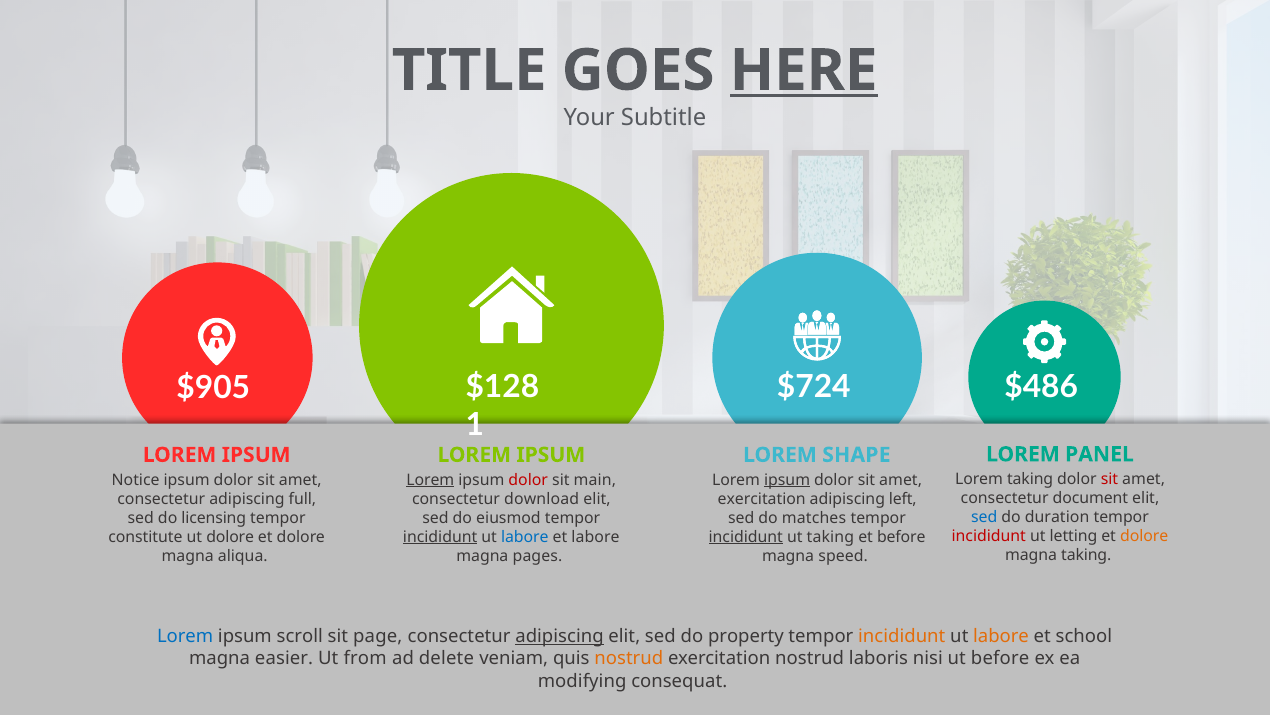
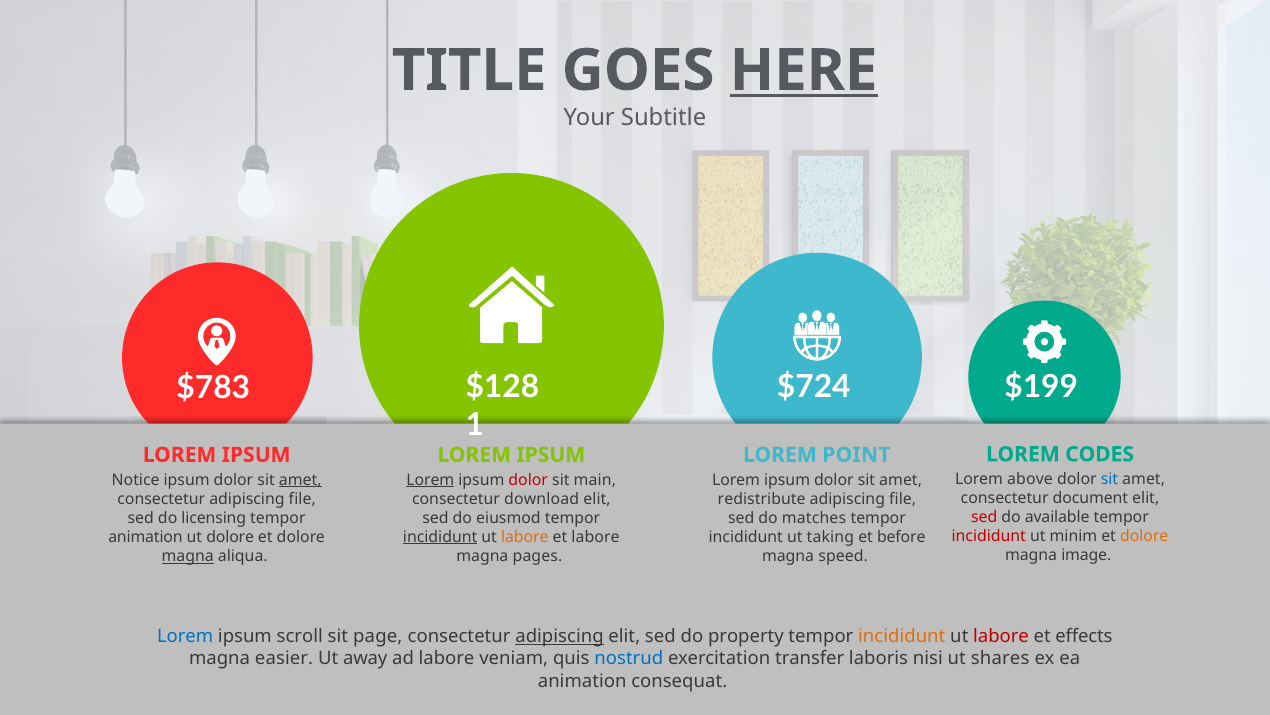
$486: $486 -> $199
$905: $905 -> $783
PANEL: PANEL -> CODES
SHAPE: SHAPE -> POINT
Lorem taking: taking -> above
sit at (1110, 479) colour: red -> blue
amet at (300, 480) underline: none -> present
ipsum at (787, 480) underline: present -> none
consectetur adipiscing full: full -> file
exercitation at (762, 499): exercitation -> redistribute
left at (903, 499): left -> file
sed at (984, 517) colour: blue -> red
duration: duration -> available
letting: letting -> minim
constitute at (145, 537): constitute -> animation
labore at (525, 537) colour: blue -> orange
incididunt at (746, 537) underline: present -> none
magna taking: taking -> image
magna at (188, 556) underline: none -> present
labore at (1001, 636) colour: orange -> red
school: school -> effects
from: from -> away
ad delete: delete -> labore
nostrud at (629, 658) colour: orange -> blue
exercitation nostrud: nostrud -> transfer
ut before: before -> shares
modifying at (582, 680): modifying -> animation
